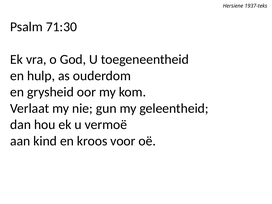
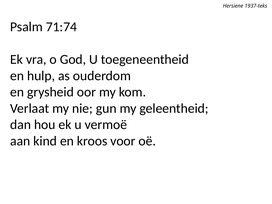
71:30: 71:30 -> 71:74
